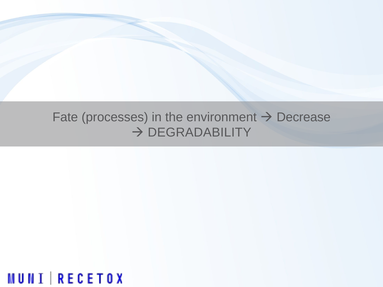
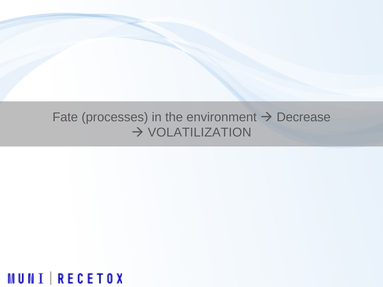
DEGRADABILITY: DEGRADABILITY -> VOLATILIZATION
